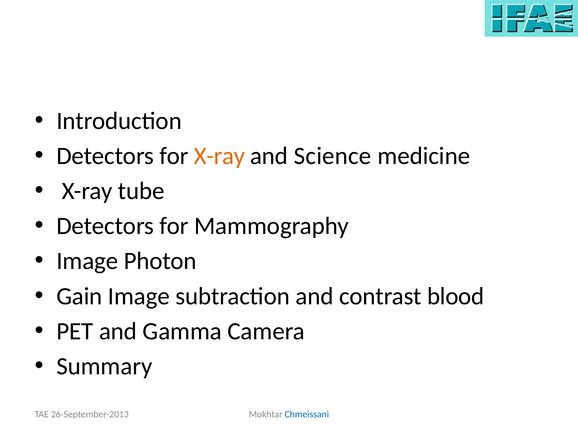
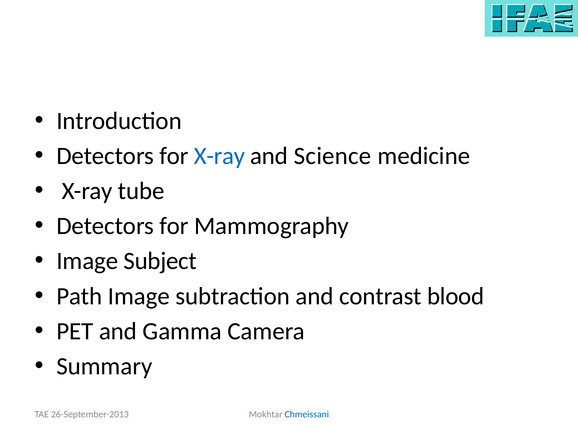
X-ray at (219, 156) colour: orange -> blue
Photon: Photon -> Subject
Gain: Gain -> Path
